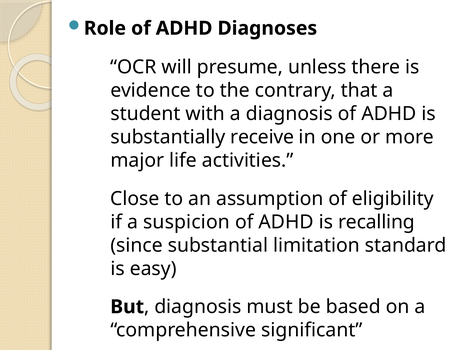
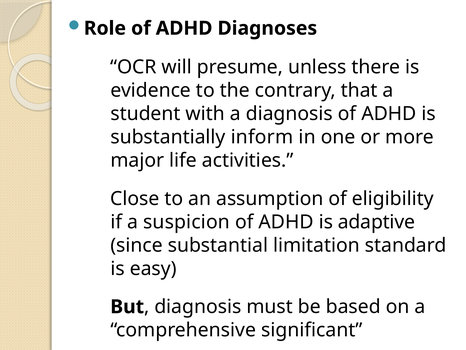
receive: receive -> inform
recalling: recalling -> adaptive
